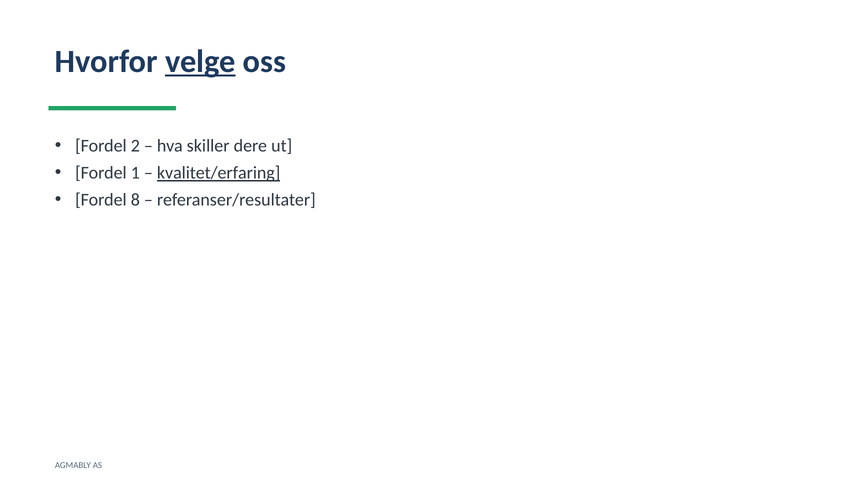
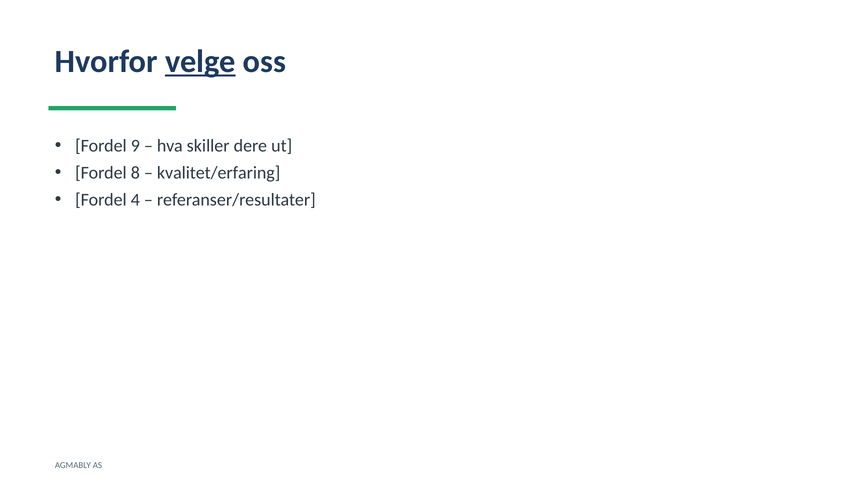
2: 2 -> 9
1: 1 -> 8
kvalitet/erfaring underline: present -> none
8: 8 -> 4
